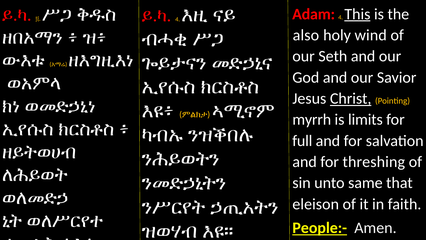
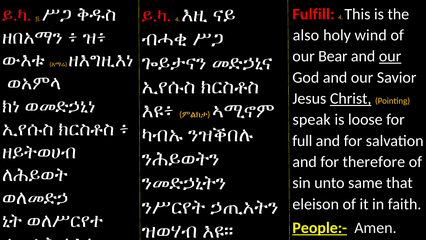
Adam: Adam -> Fulfill
This underline: present -> none
Seth: Seth -> Bear
our at (390, 56) underline: none -> present
myrrh: myrrh -> speak
limits: limits -> loose
threshing: threshing -> therefore
